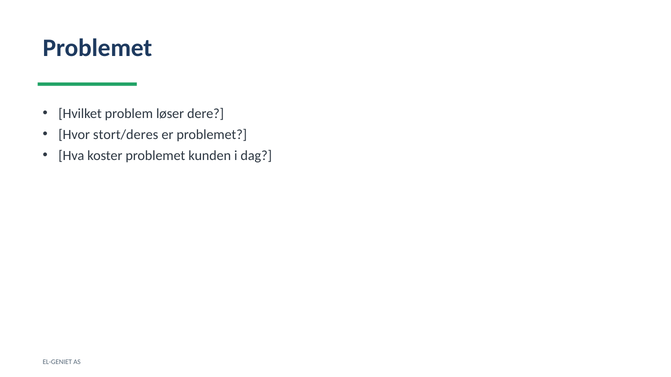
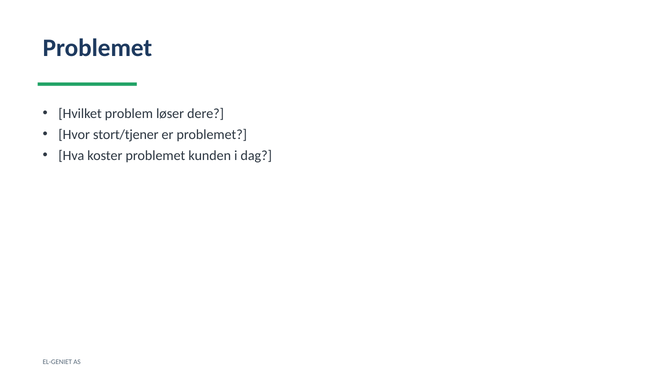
stort/deres: stort/deres -> stort/tjener
